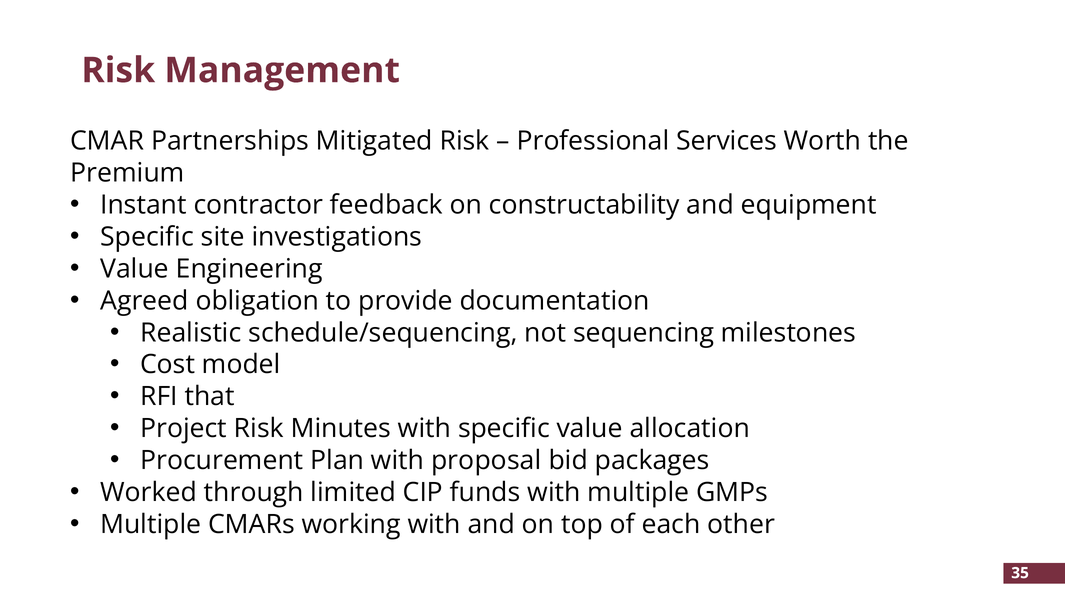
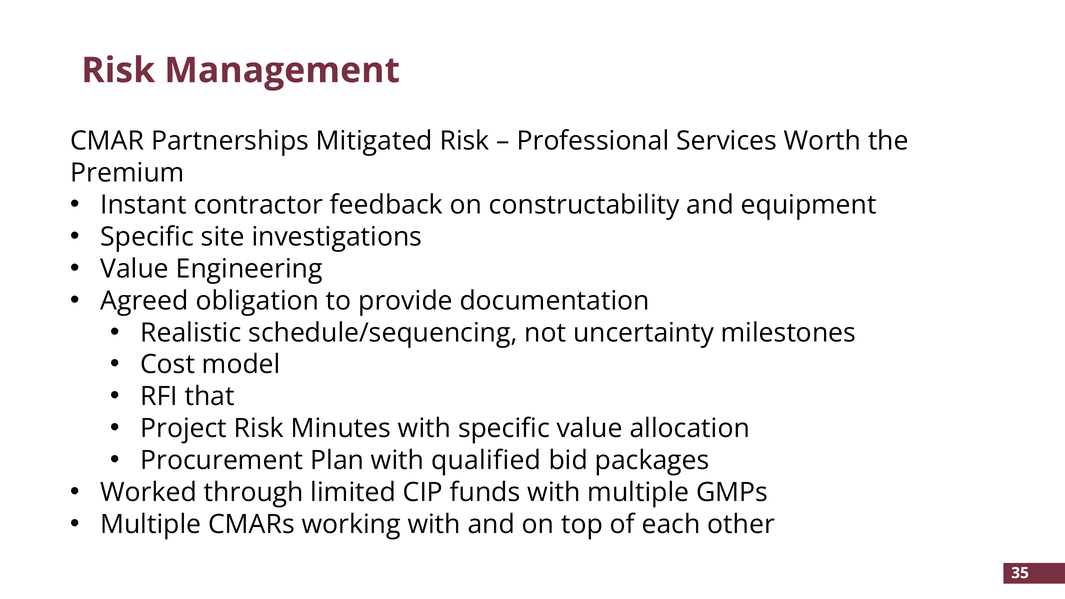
sequencing: sequencing -> uncertainty
proposal: proposal -> qualified
